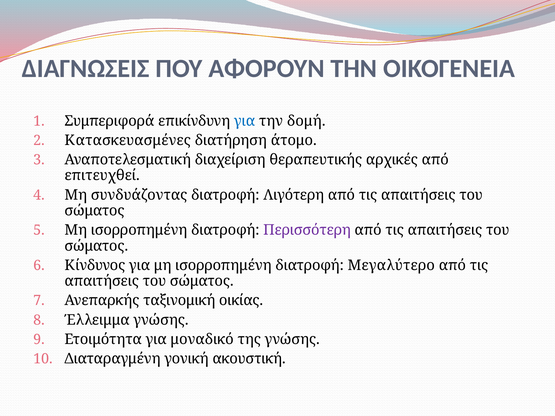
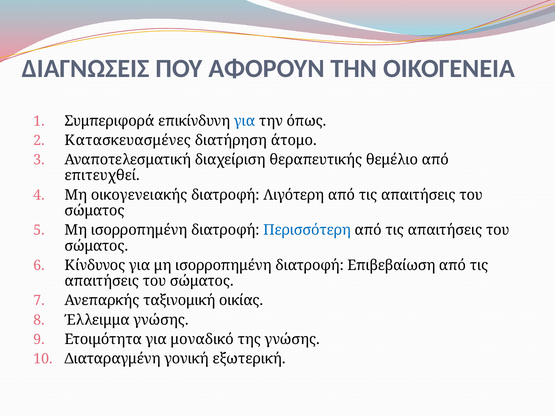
δομή: δομή -> όπως
αρχικές: αρχικές -> θεμέλιο
συνδυάζοντας: συνδυάζοντας -> οικογενειακής
Περισσότερη colour: purple -> blue
Μεγαλύτερο: Μεγαλύτερο -> Επιβεβαίωση
ακουστική: ακουστική -> εξωτερική
